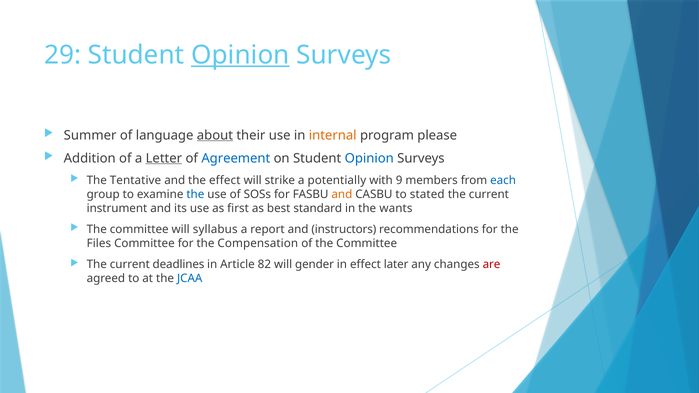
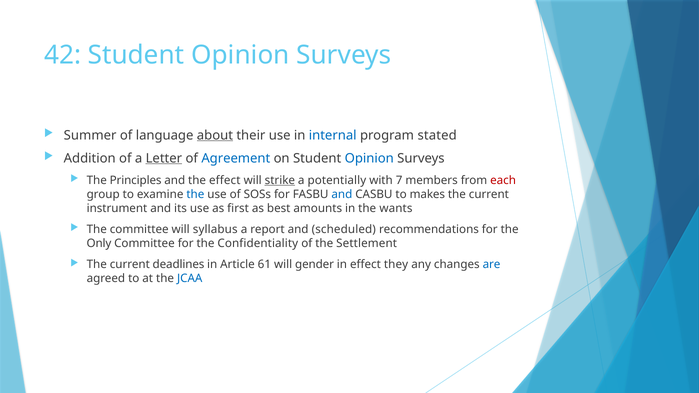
29: 29 -> 42
Opinion at (240, 55) underline: present -> none
internal colour: orange -> blue
please: please -> stated
Tentative: Tentative -> Principles
strike underline: none -> present
9: 9 -> 7
each colour: blue -> red
and at (342, 194) colour: orange -> blue
stated: stated -> makes
standard: standard -> amounts
instructors: instructors -> scheduled
Files: Files -> Only
Compensation: Compensation -> Confidentiality
of the Committee: Committee -> Settlement
82: 82 -> 61
later: later -> they
are colour: red -> blue
